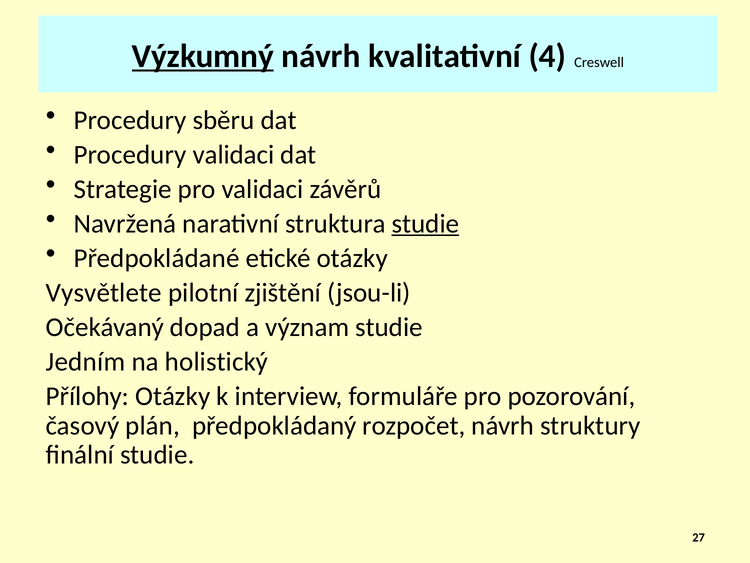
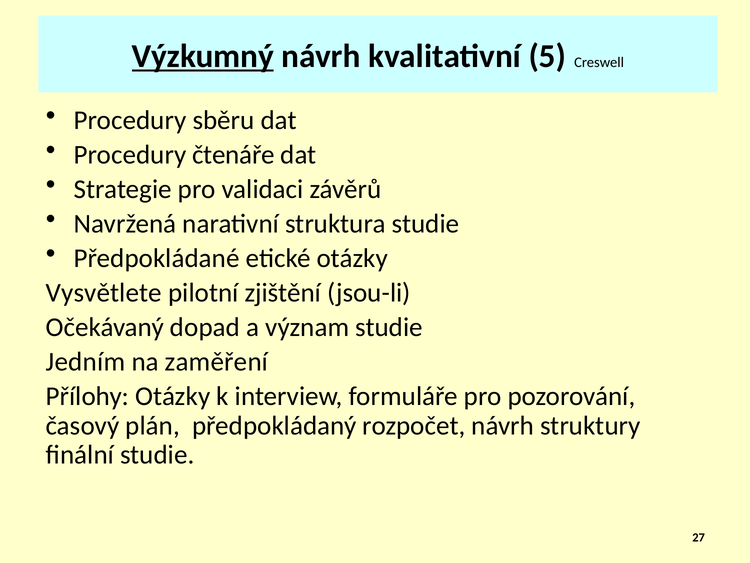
4: 4 -> 5
Procedury validaci: validaci -> čtenáře
studie at (425, 224) underline: present -> none
holistický: holistický -> zaměření
